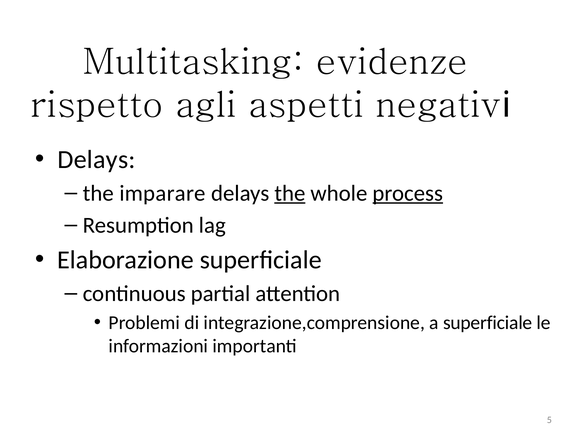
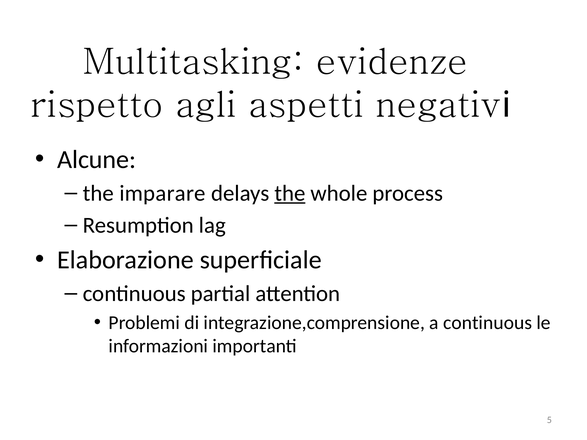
Delays at (96, 160): Delays -> Alcune
process underline: present -> none
a superficiale: superficiale -> continuous
